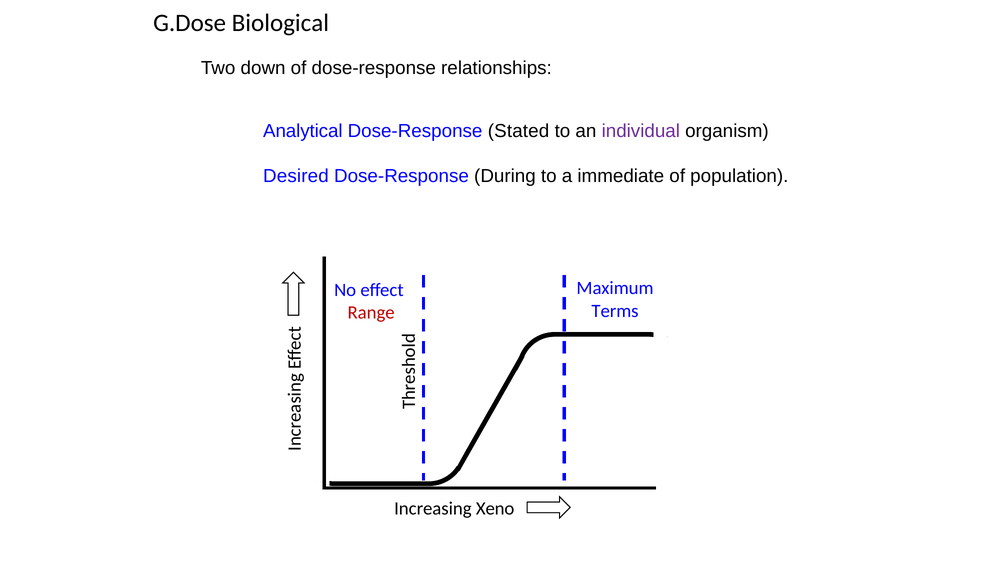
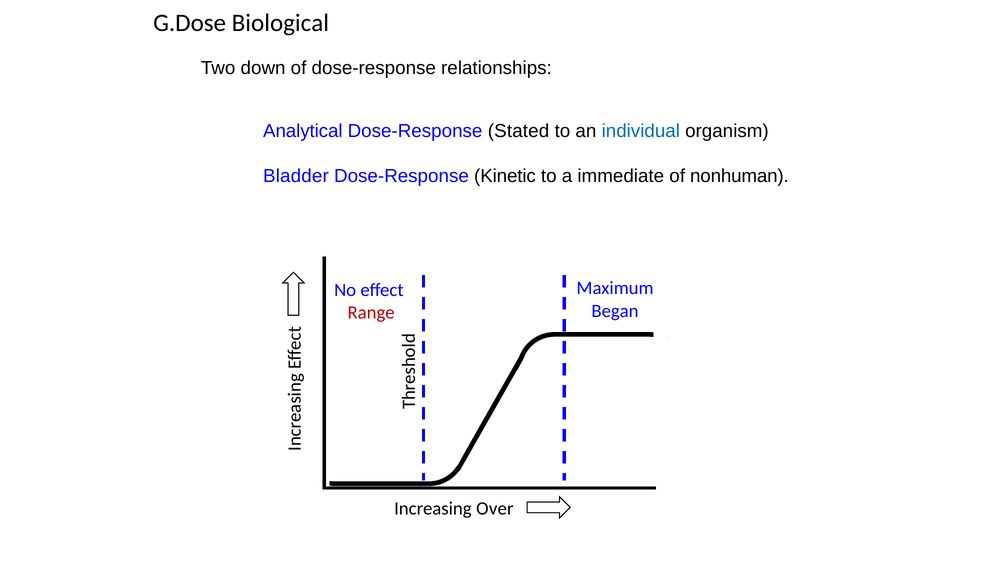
individual colour: purple -> blue
Desired: Desired -> Bladder
During: During -> Kinetic
population: population -> nonhuman
Terms: Terms -> Began
Xeno: Xeno -> Over
